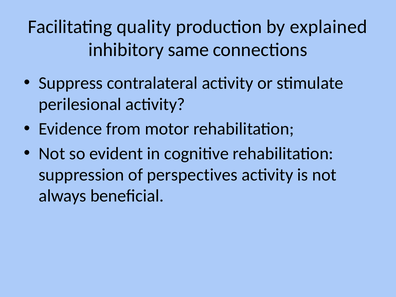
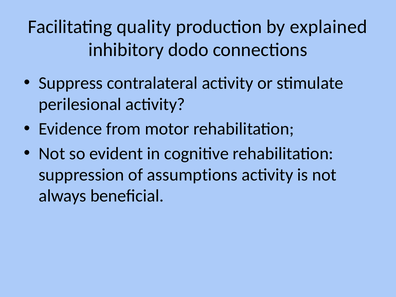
same: same -> dodo
perspectives: perspectives -> assumptions
